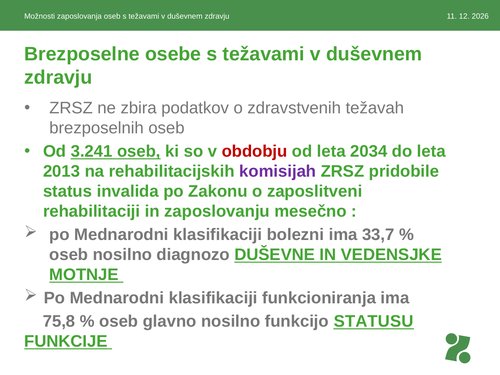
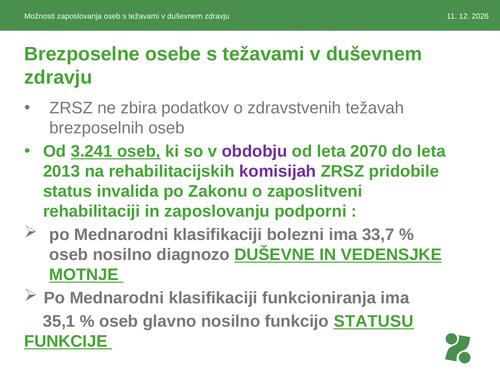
obdobju colour: red -> purple
2034: 2034 -> 2070
mesečno: mesečno -> podporni
75,8: 75,8 -> 35,1
